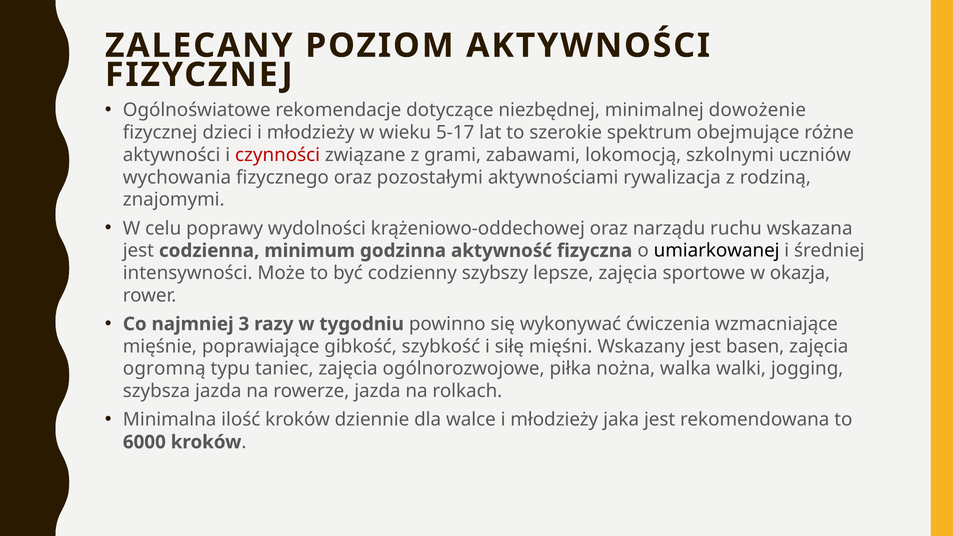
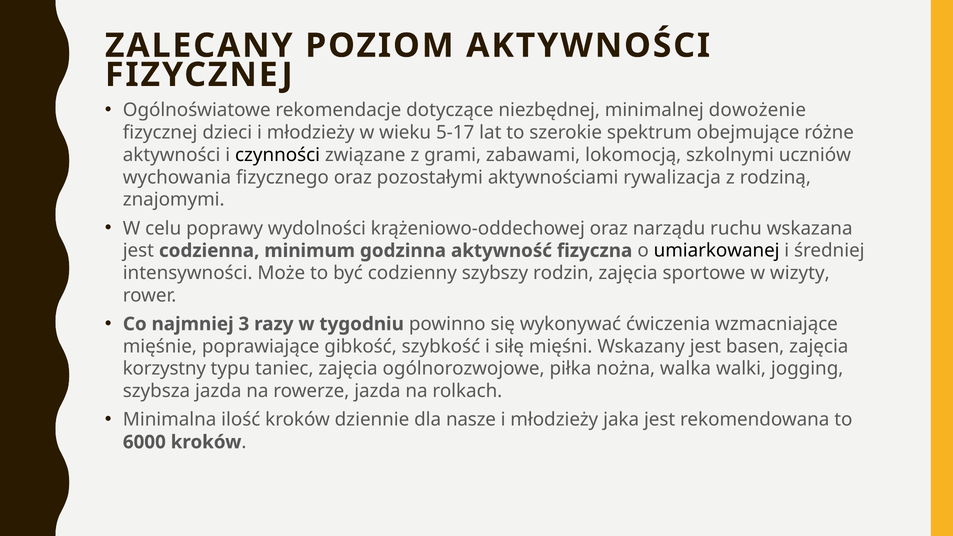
czynności colour: red -> black
lepsze: lepsze -> rodzin
okazja: okazja -> wizyty
ogromną: ogromną -> korzystny
walce: walce -> nasze
